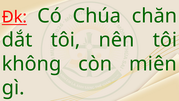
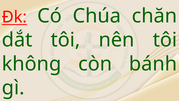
miên: miên -> bánh
